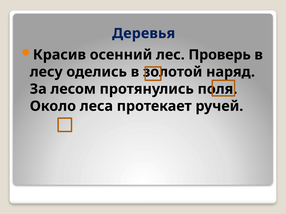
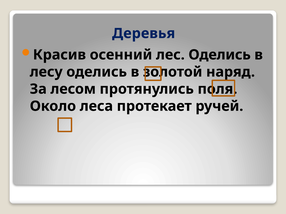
лес Проверь: Проверь -> Оделись
